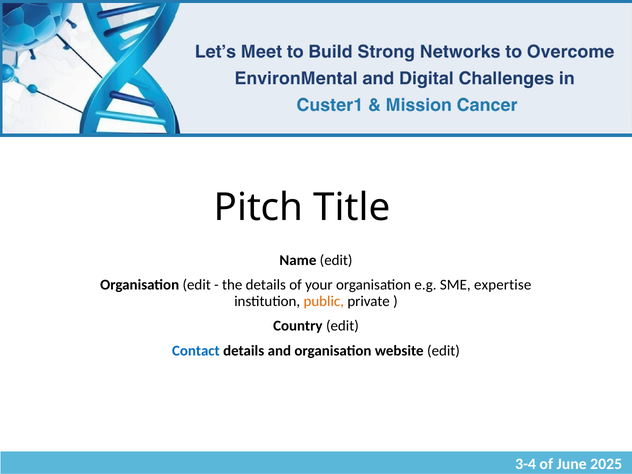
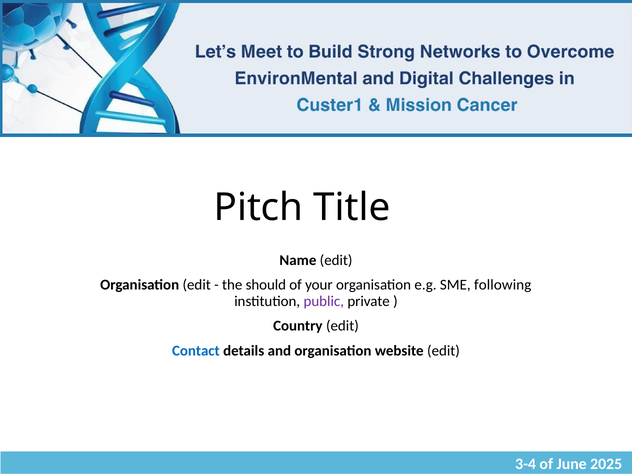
the details: details -> should
expertise: expertise -> following
public colour: orange -> purple
